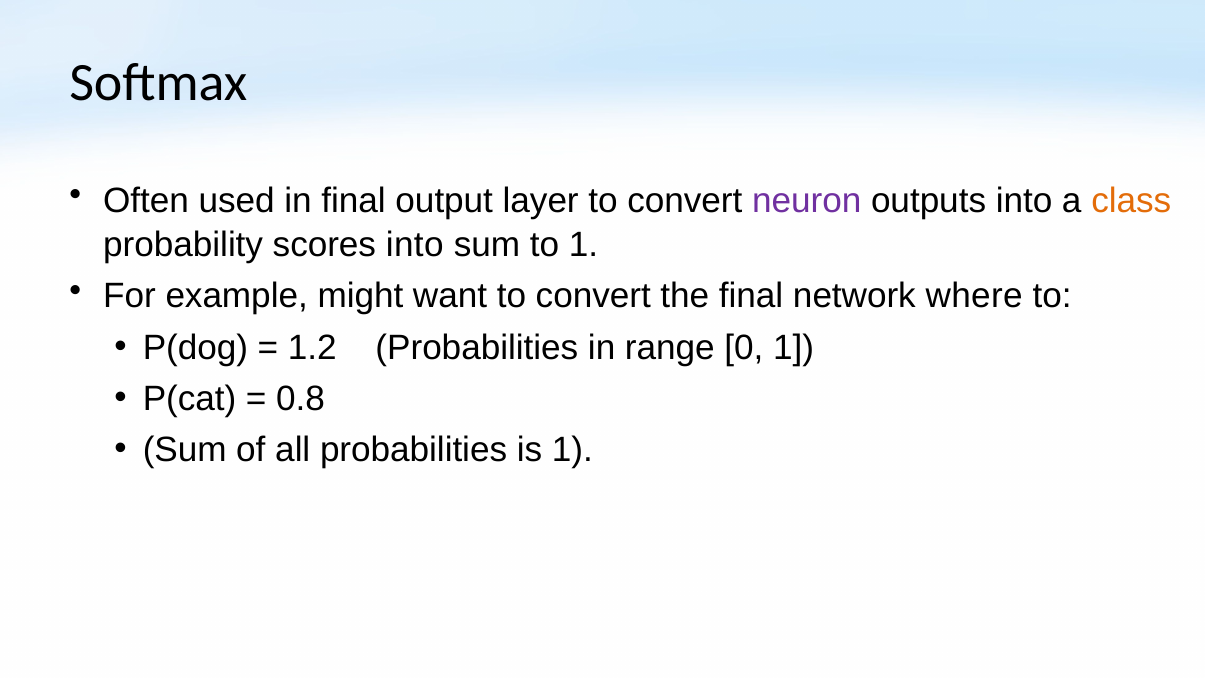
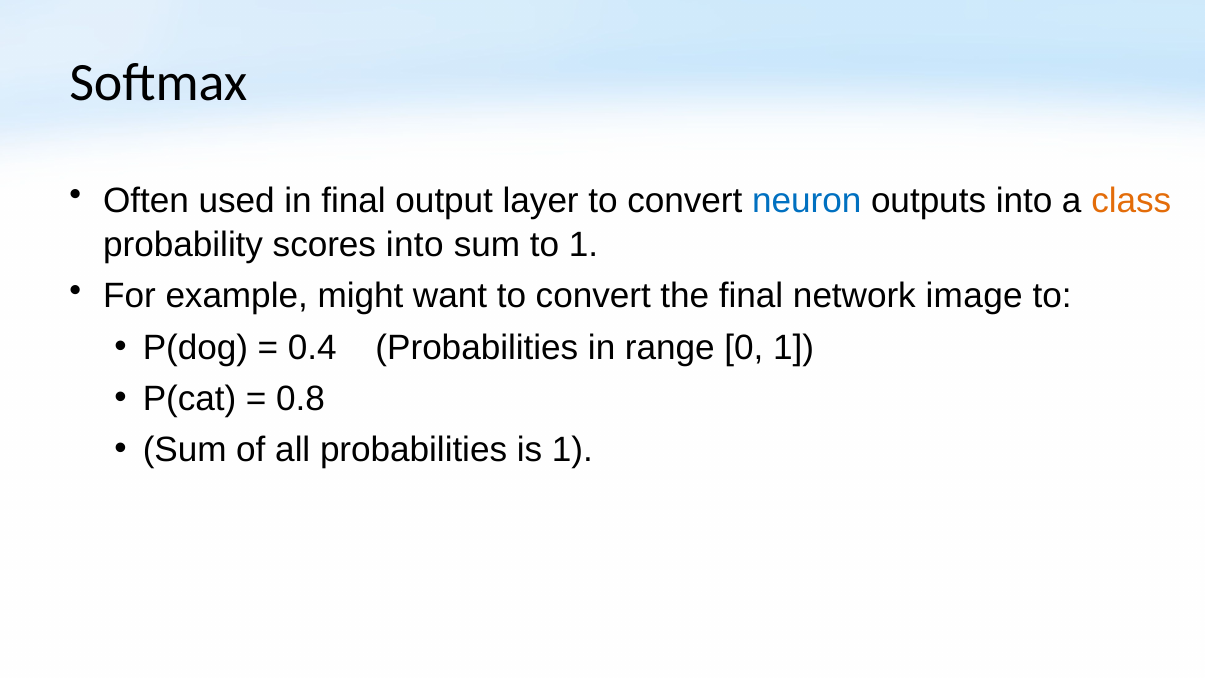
neuron colour: purple -> blue
where: where -> image
1.2: 1.2 -> 0.4
